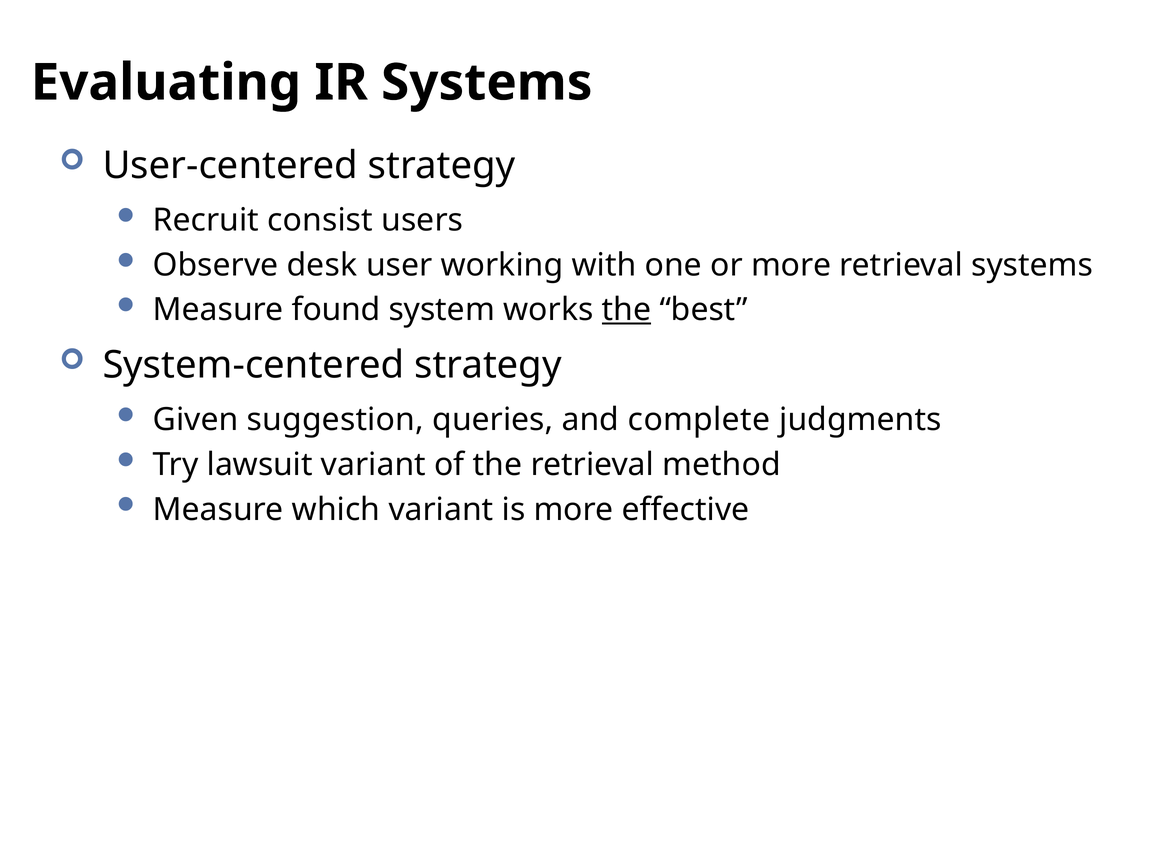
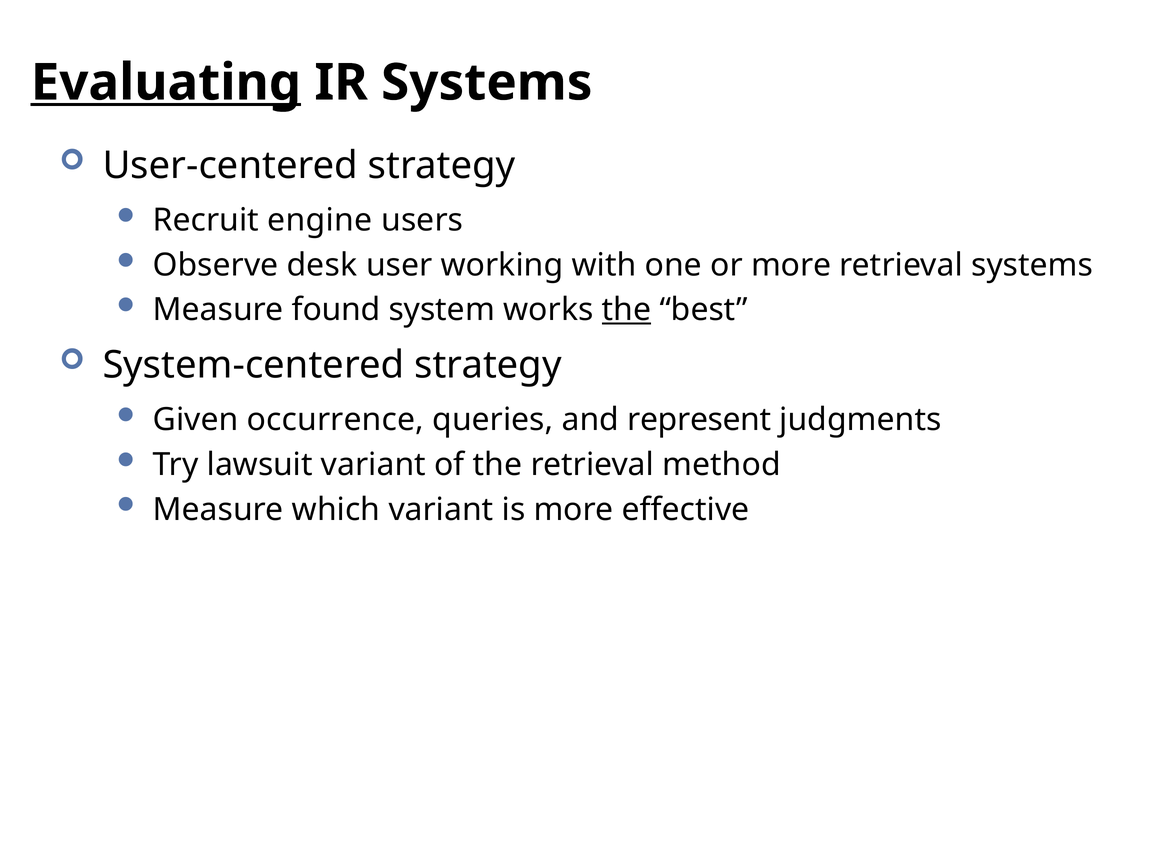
Evaluating underline: none -> present
consist: consist -> engine
suggestion: suggestion -> occurrence
complete: complete -> represent
